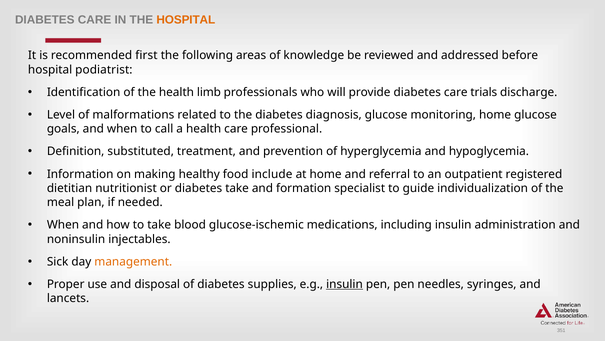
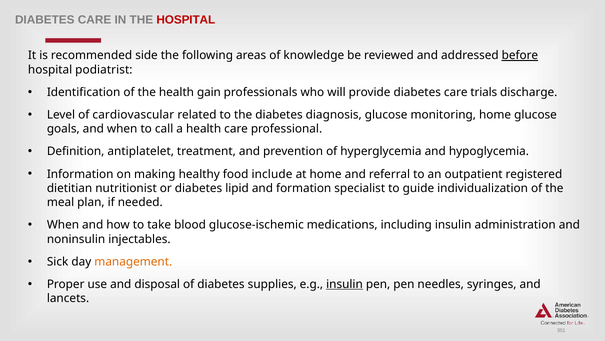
HOSPITAL at (186, 20) colour: orange -> red
first: first -> side
before underline: none -> present
limb: limb -> gain
malformations: malformations -> cardiovascular
substituted: substituted -> antiplatelet
diabetes take: take -> lipid
